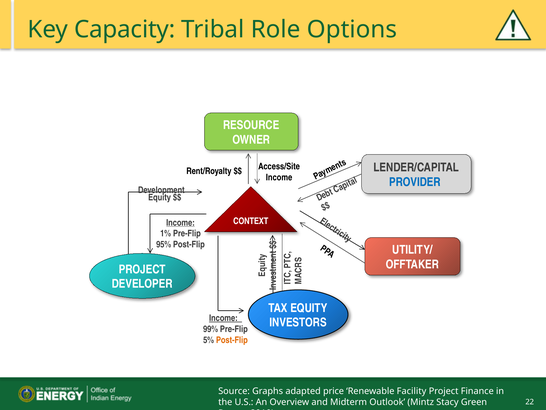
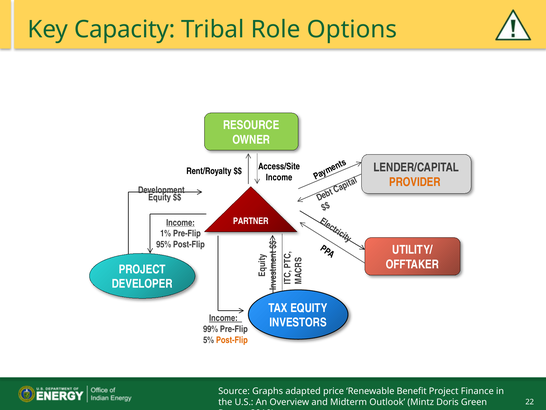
PROVIDER colour: blue -> orange
CONTEXT: CONTEXT -> PARTNER
Facility: Facility -> Benefit
Stacy: Stacy -> Doris
